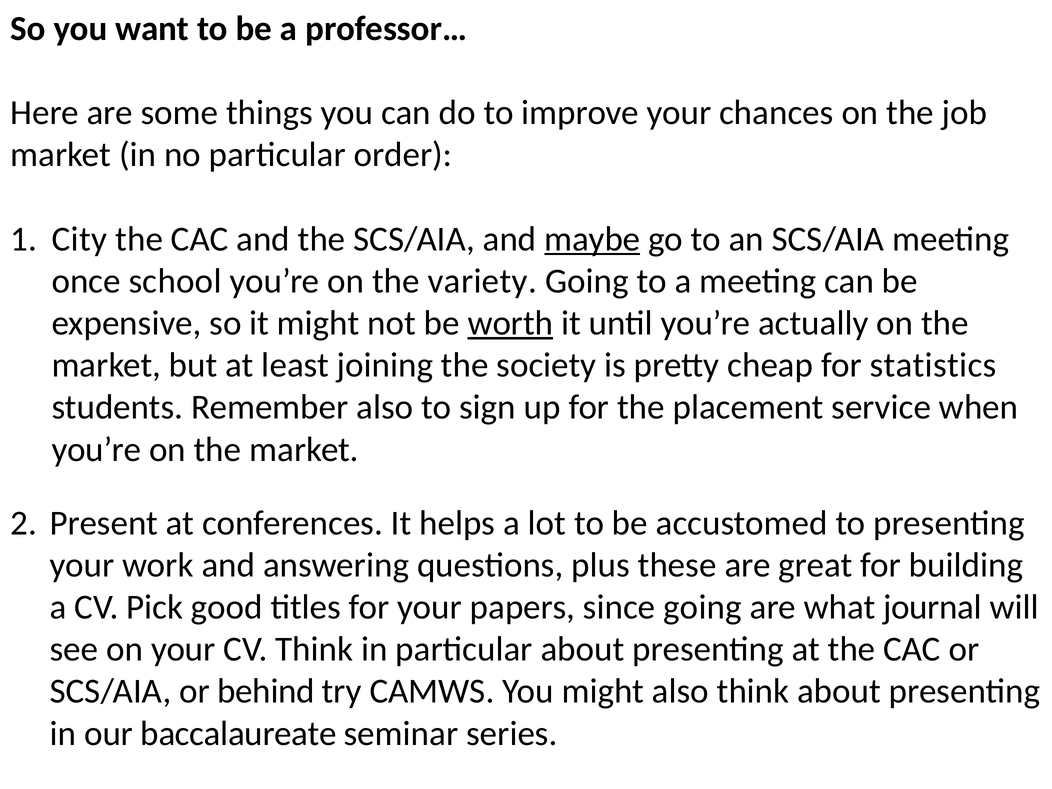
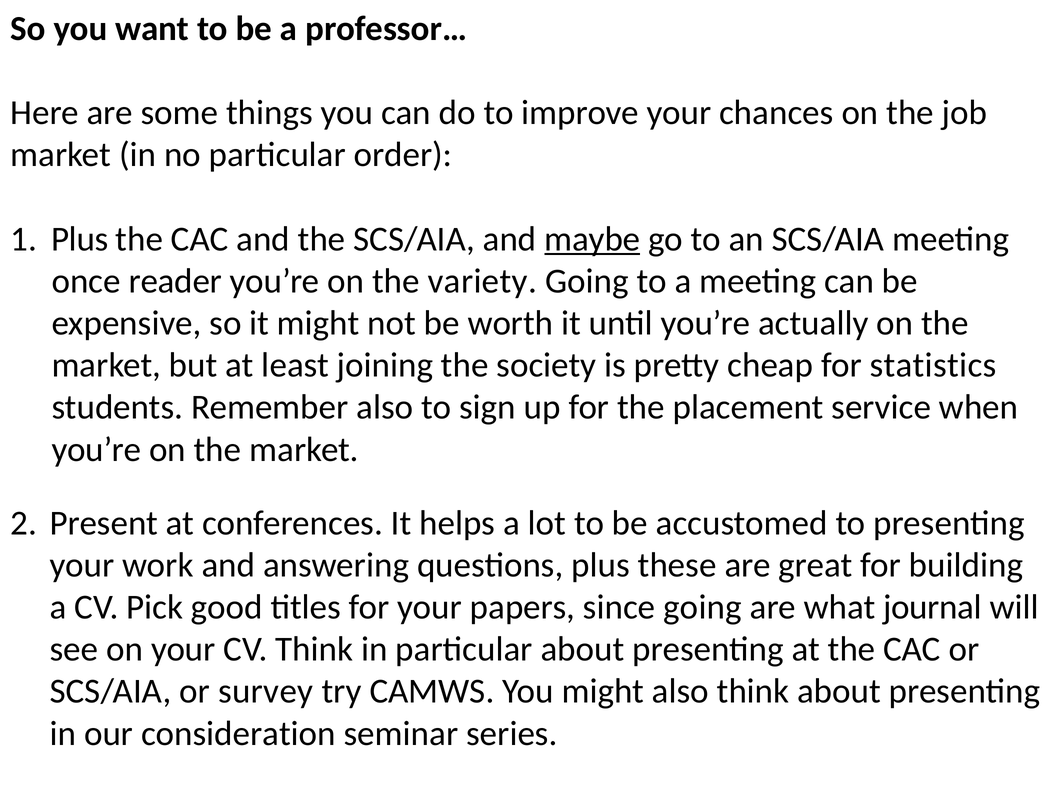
City at (79, 239): City -> Plus
school: school -> reader
worth underline: present -> none
behind: behind -> survey
baccalaureate: baccalaureate -> consideration
